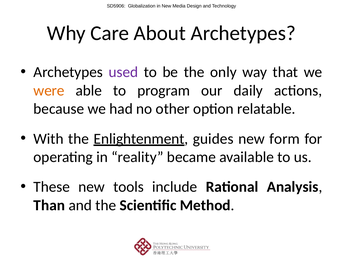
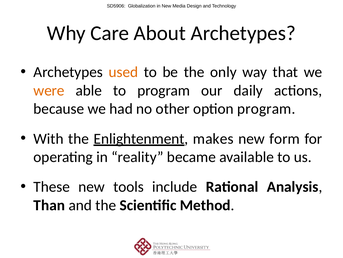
used colour: purple -> orange
option relatable: relatable -> program
guides: guides -> makes
